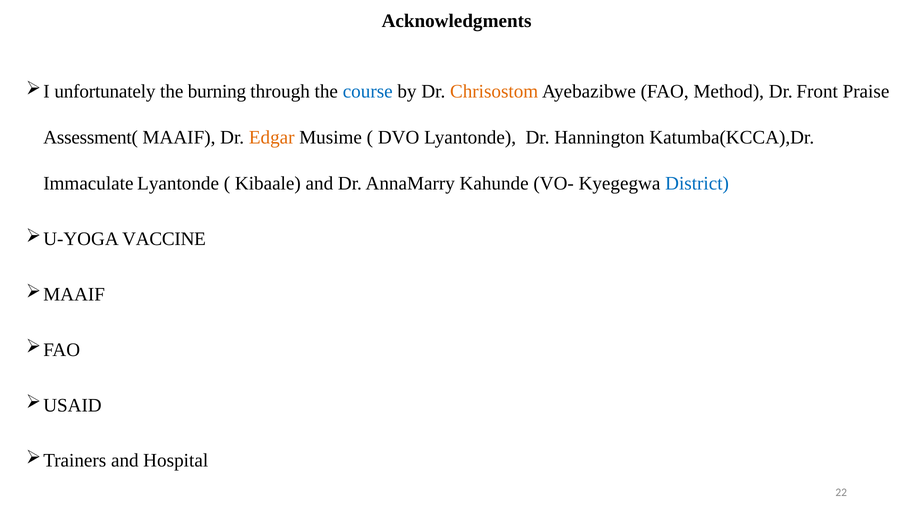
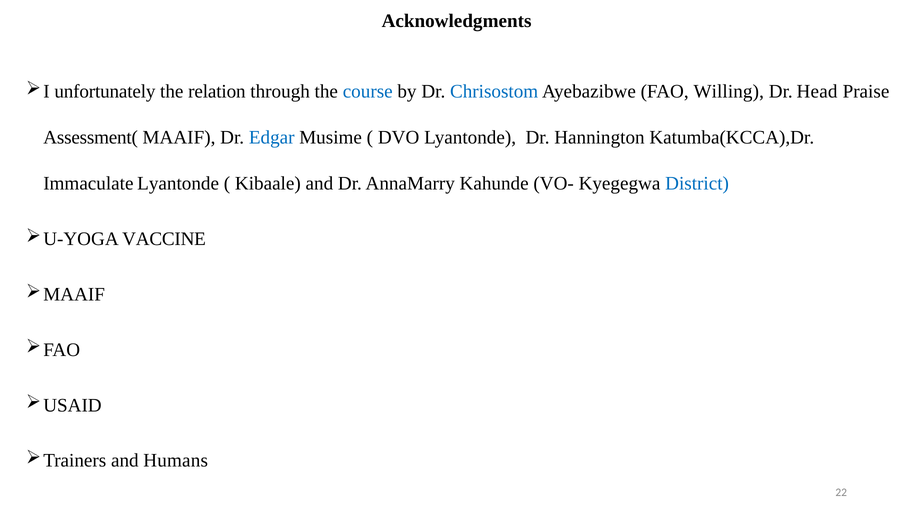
burning: burning -> relation
Chrisostom colour: orange -> blue
Method: Method -> Willing
Front: Front -> Head
Edgar colour: orange -> blue
Hospital: Hospital -> Humans
